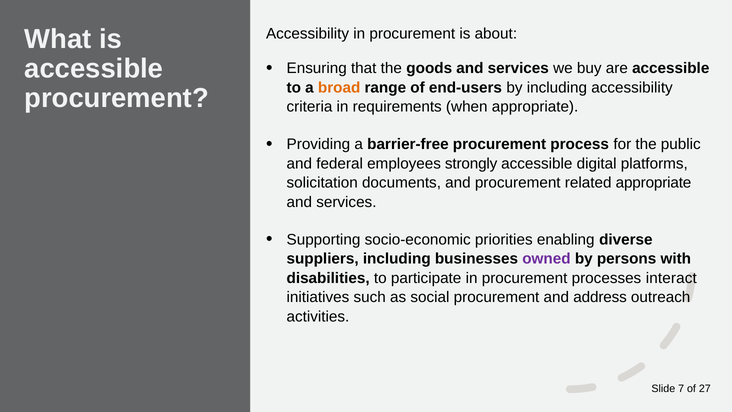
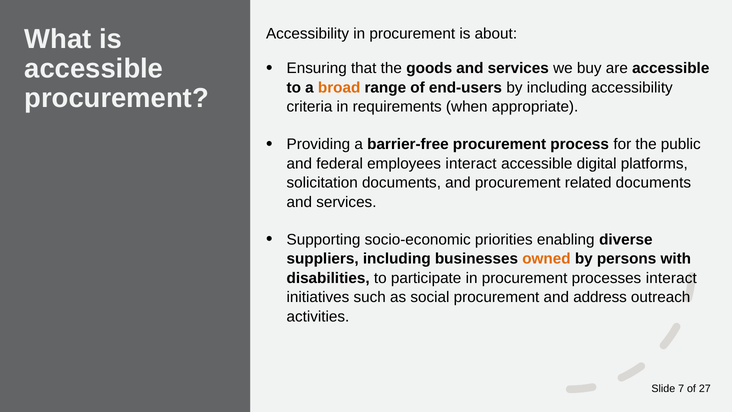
employees strongly: strongly -> interact
related appropriate: appropriate -> documents
owned colour: purple -> orange
